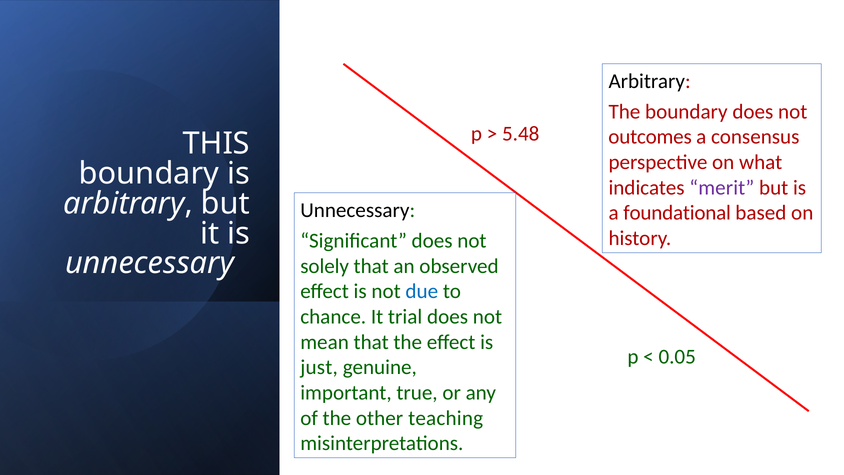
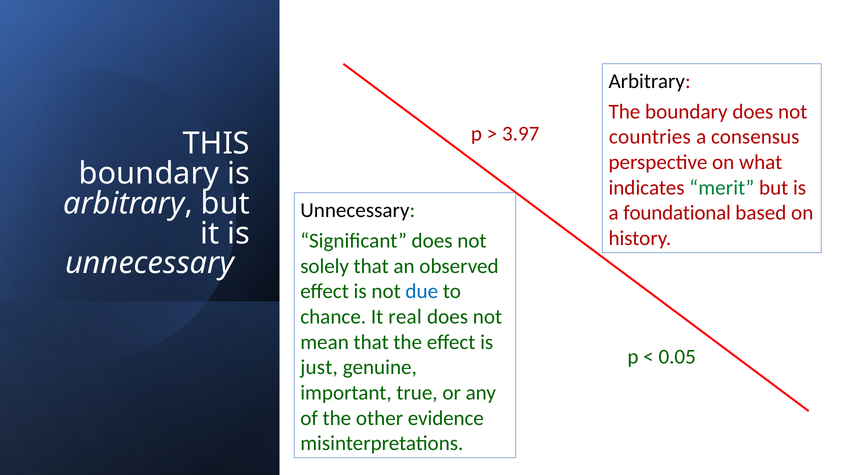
5.48: 5.48 -> 3.97
outcomes: outcomes -> countries
merit colour: purple -> green
trial: trial -> real
teaching: teaching -> evidence
